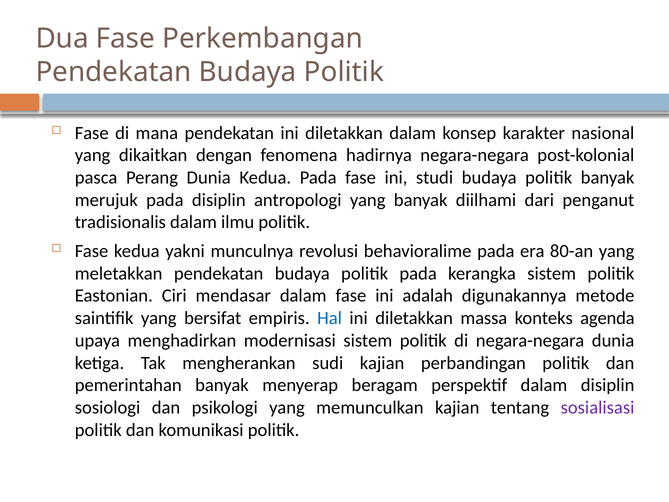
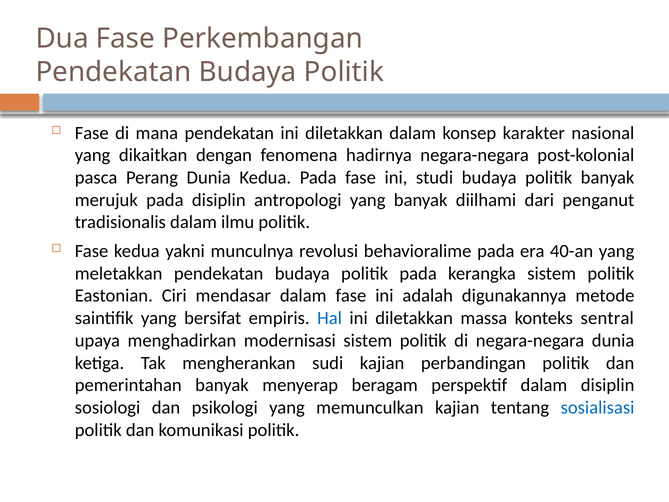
80-an: 80-an -> 40-an
agenda: agenda -> sentral
sosialisasi colour: purple -> blue
